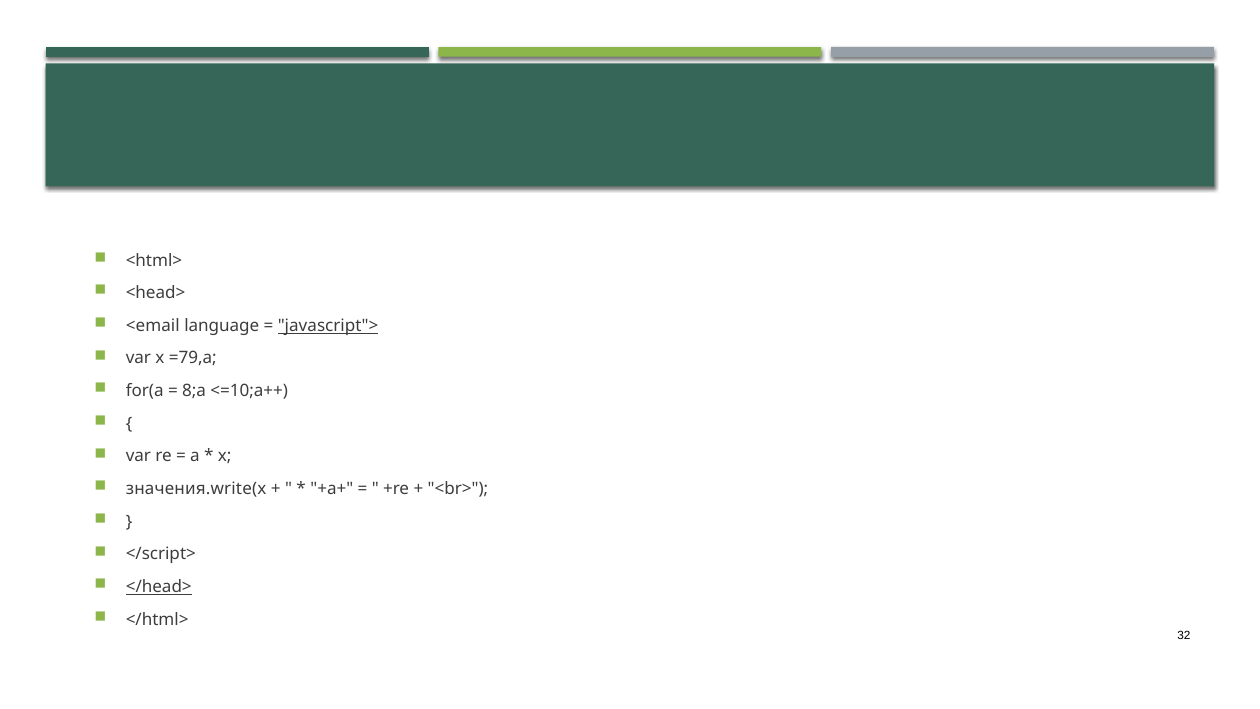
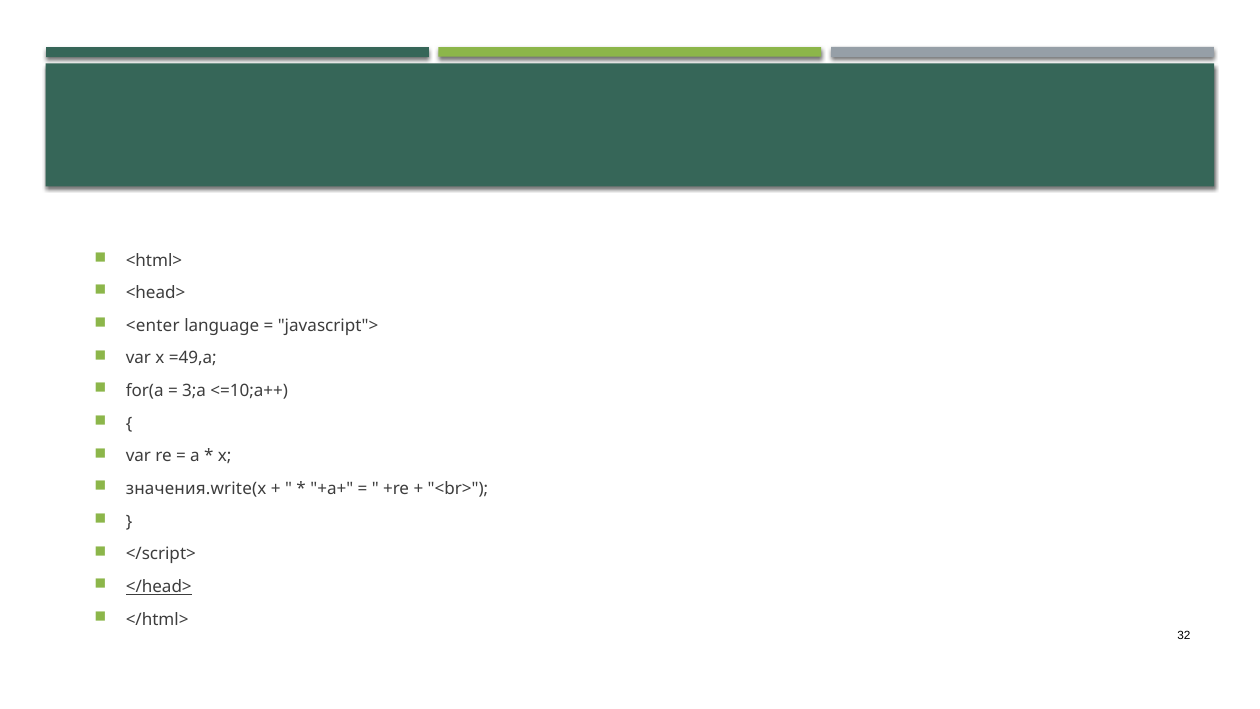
<email: <email -> <enter
javascript"> underline: present -> none
=79,a: =79,a -> =49,a
8;a: 8;a -> 3;a
